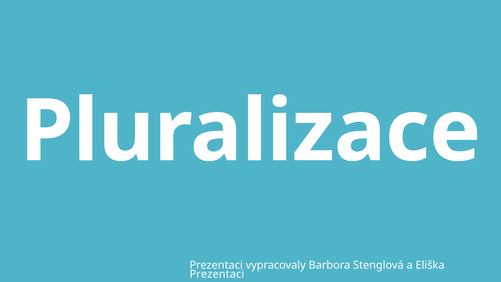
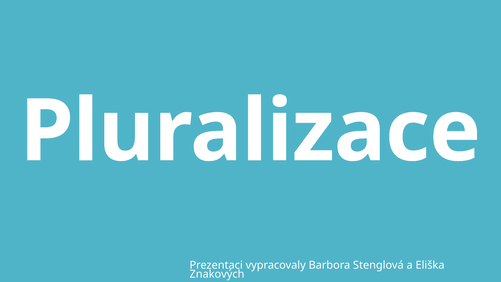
Prezentaci at (217, 274): Prezentaci -> Znakových
